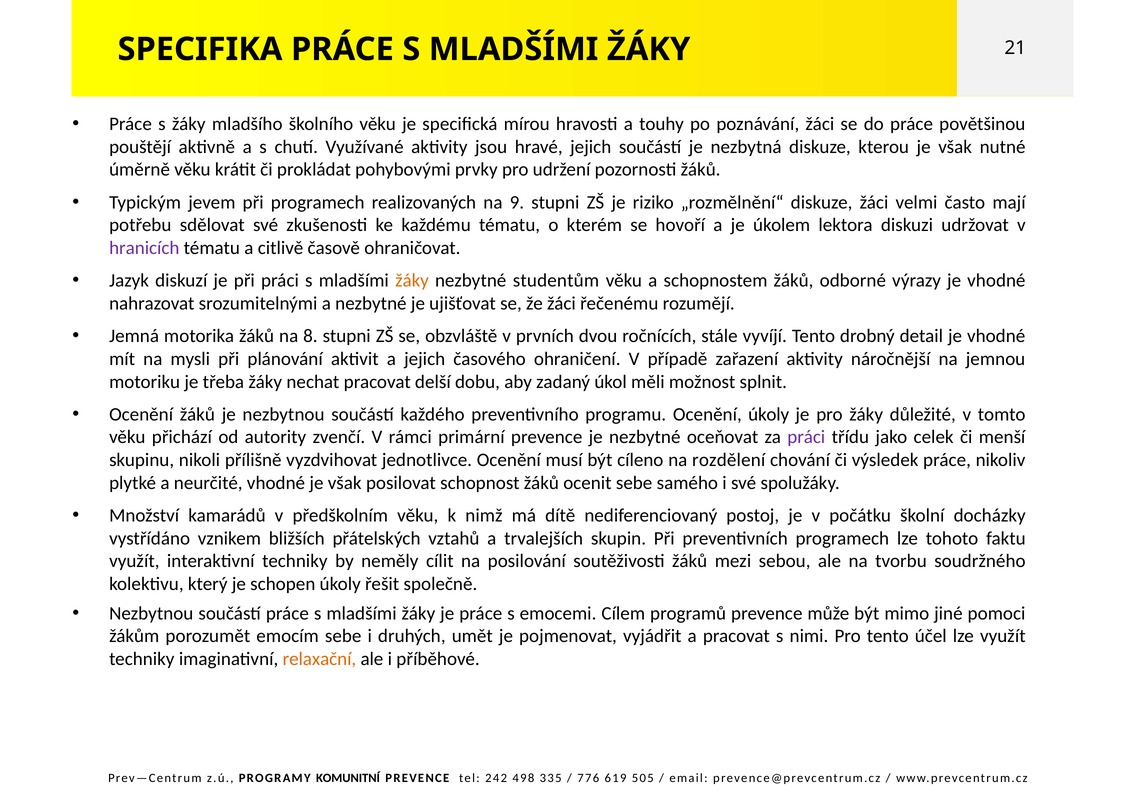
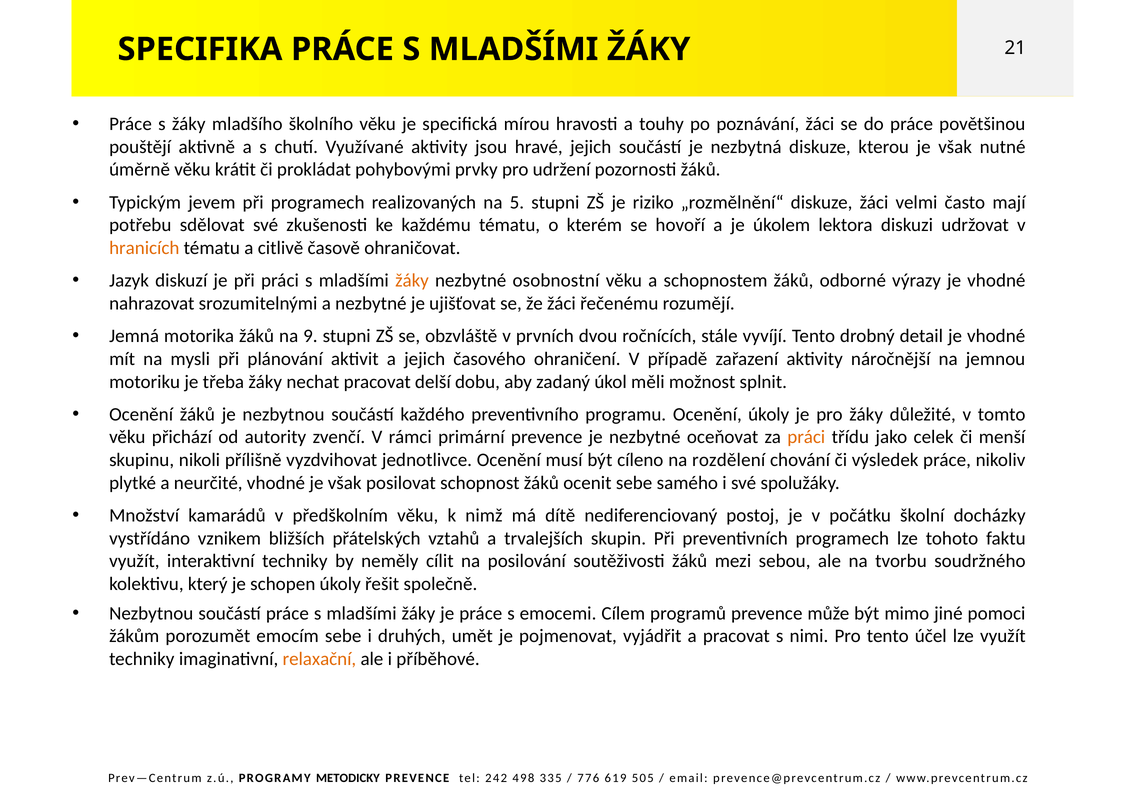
9: 9 -> 5
hranicích colour: purple -> orange
studentům: studentům -> osobnostní
8: 8 -> 9
práci at (806, 438) colour: purple -> orange
KOMUNITNÍ: KOMUNITNÍ -> METODICKY
